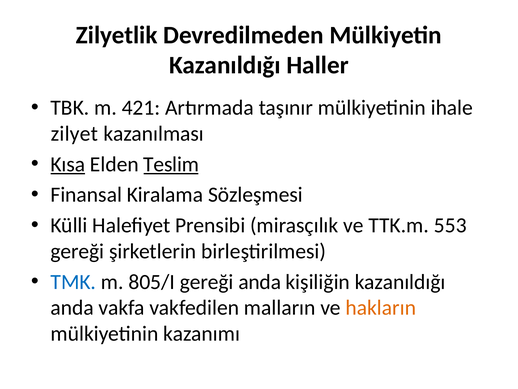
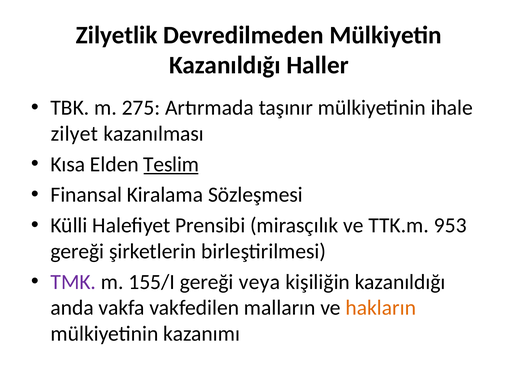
421: 421 -> 275
Kısa underline: present -> none
553: 553 -> 953
TMK colour: blue -> purple
805/I: 805/I -> 155/I
gereği anda: anda -> veya
